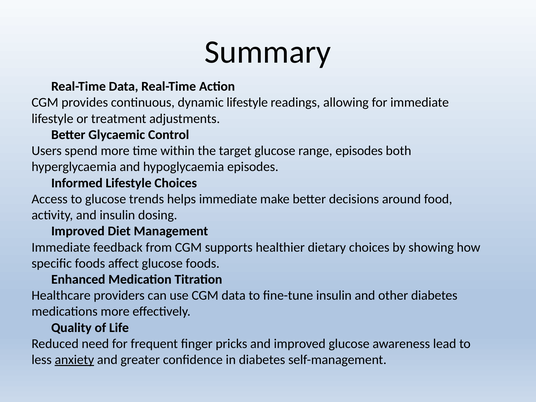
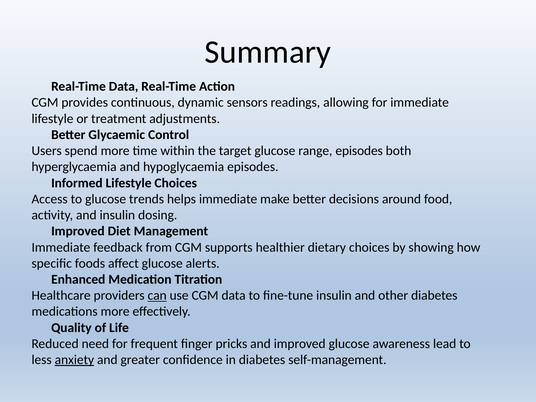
dynamic lifestyle: lifestyle -> sensors
glucose foods: foods -> alerts
can underline: none -> present
